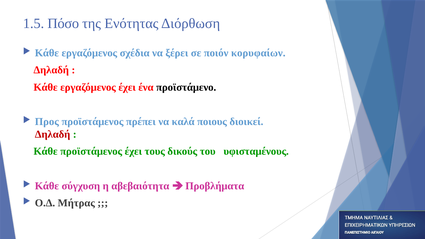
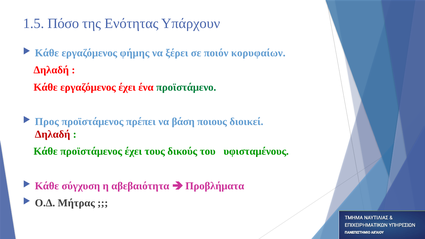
Διόρθωση: Διόρθωση -> Υπάρχουν
σχέδια: σχέδια -> φήμης
προϊστάμενο colour: black -> green
καλά: καλά -> βάση
